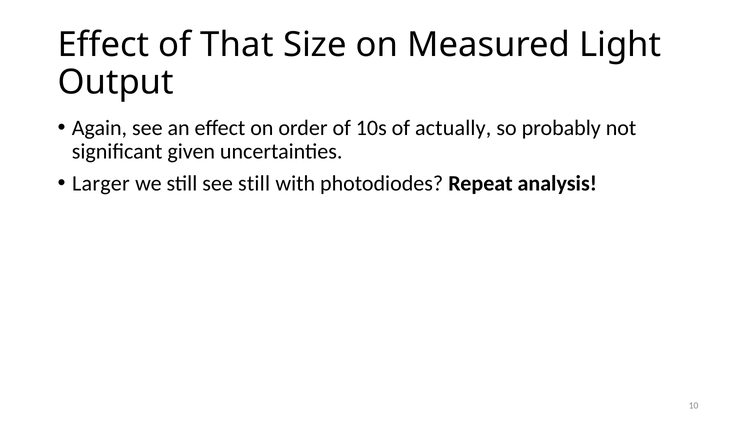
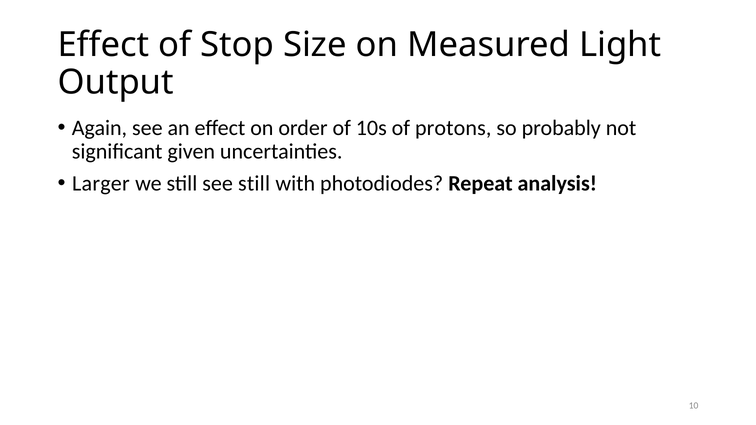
That: That -> Stop
actually: actually -> protons
